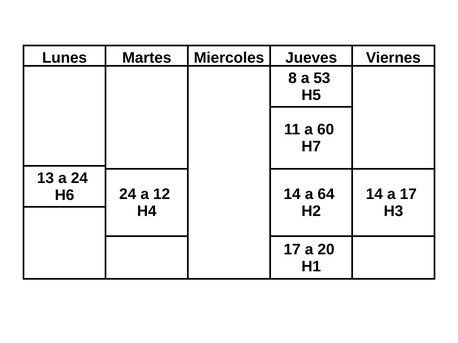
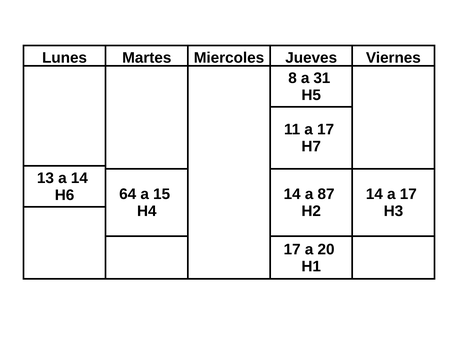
53: 53 -> 31
11 a 60: 60 -> 17
a 24: 24 -> 14
64: 64 -> 87
H6 24: 24 -> 64
12: 12 -> 15
